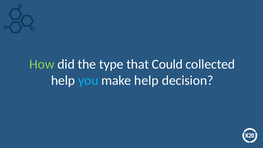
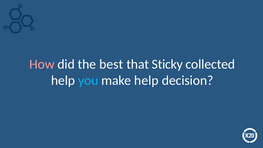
How colour: light green -> pink
type: type -> best
Could: Could -> Sticky
